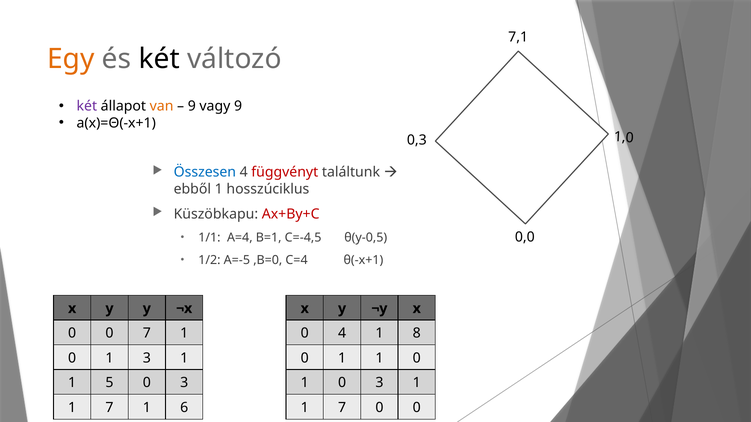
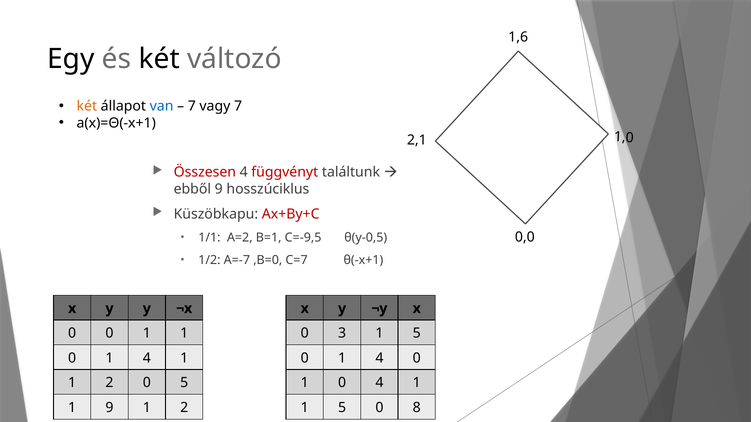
7,1: 7,1 -> 1,6
Egy colour: orange -> black
két at (87, 106) colour: purple -> orange
van colour: orange -> blue
9 at (192, 106): 9 -> 7
vagy 9: 9 -> 7
0,3: 0,3 -> 2,1
Összesen colour: blue -> red
ebből 1: 1 -> 9
A=4: A=4 -> A=2
C=-4,5: C=-4,5 -> C=-9,5
A=-5: A=-5 -> A=-7
C=4: C=4 -> C=7
0 0 7: 7 -> 1
0 4: 4 -> 3
8 at (417, 333): 8 -> 5
3 at (147, 358): 3 -> 4
1 at (379, 358): 1 -> 4
5 at (109, 383): 5 -> 2
3 at (184, 383): 3 -> 5
1 0 3: 3 -> 4
7 at (109, 408): 7 -> 9
6 at (184, 408): 6 -> 2
7 at (342, 408): 7 -> 5
0 at (417, 408): 0 -> 8
